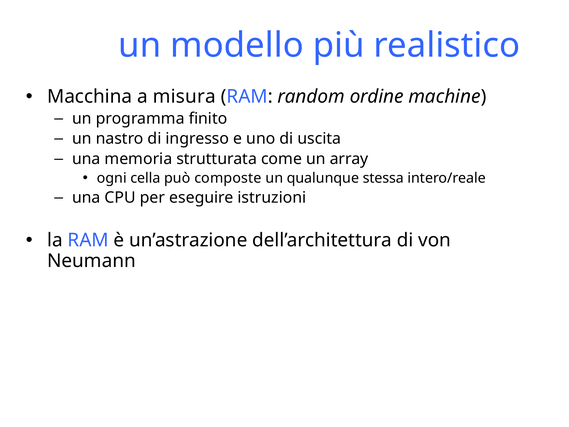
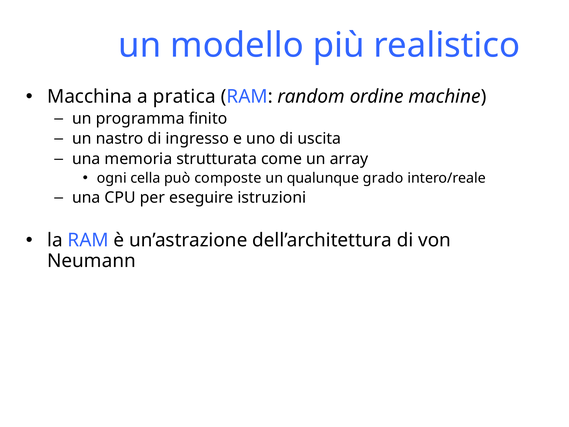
misura: misura -> pratica
stessa: stessa -> grado
